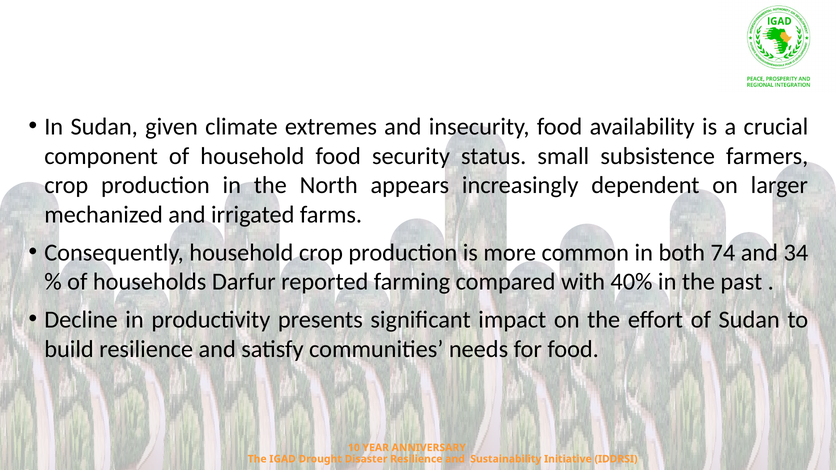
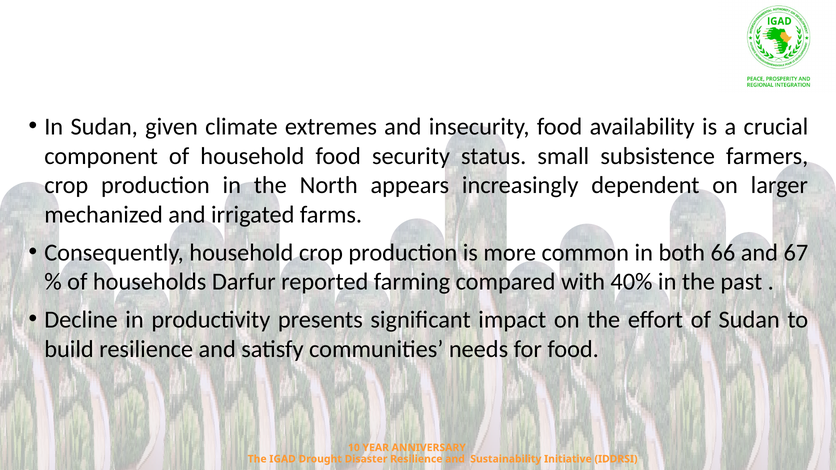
74: 74 -> 66
34: 34 -> 67
